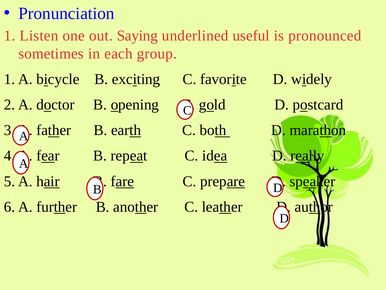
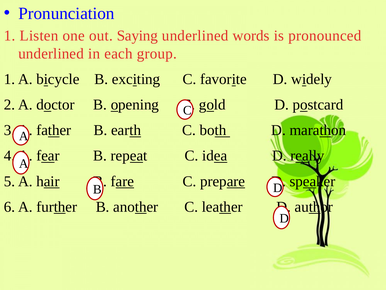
useful: useful -> words
sometimes at (51, 54): sometimes -> underlined
